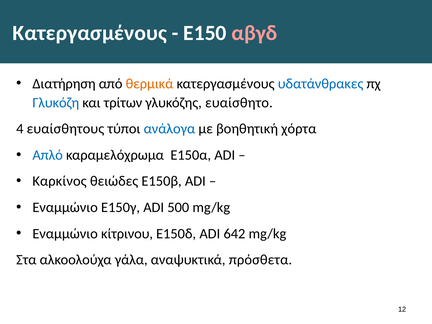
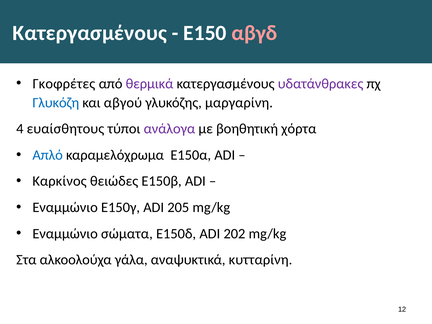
Διατήρηση: Διατήρηση -> Γκοφρέτες
θερμικά colour: orange -> purple
υδατάνθρακες colour: blue -> purple
τρίτων: τρίτων -> αβγού
ευαίσθητο: ευαίσθητο -> μαργαρίνη
ανάλογα colour: blue -> purple
500: 500 -> 205
κίτρινου: κίτρινου -> σώματα
642: 642 -> 202
πρόσθετα: πρόσθετα -> κυτταρίνη
